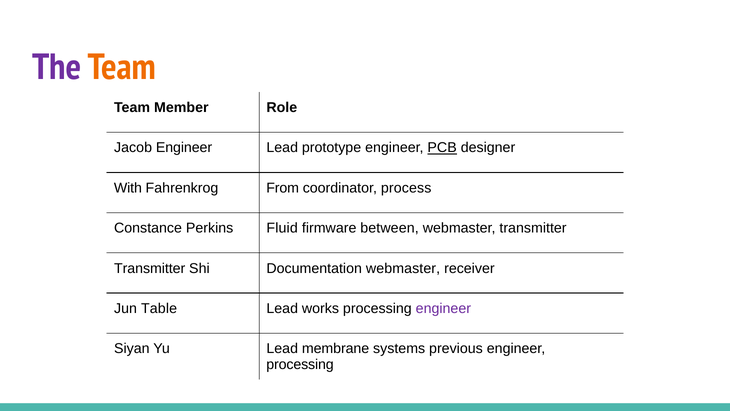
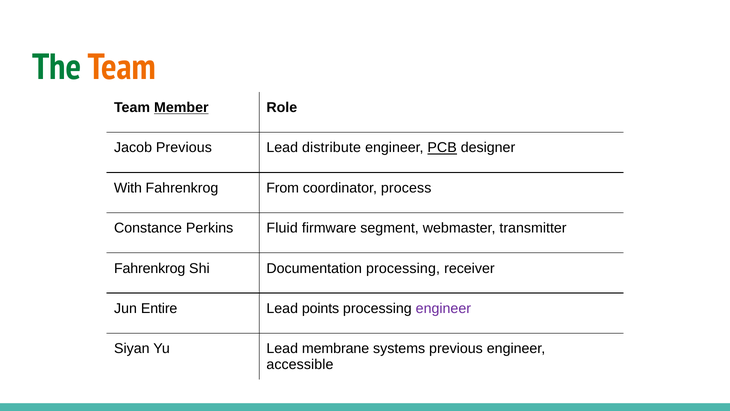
The colour: purple -> green
Member underline: none -> present
Jacob Engineer: Engineer -> Previous
prototype: prototype -> distribute
between: between -> segment
Transmitter at (150, 268): Transmitter -> Fahrenkrog
Documentation webmaster: webmaster -> processing
Table: Table -> Entire
works: works -> points
processing at (300, 364): processing -> accessible
